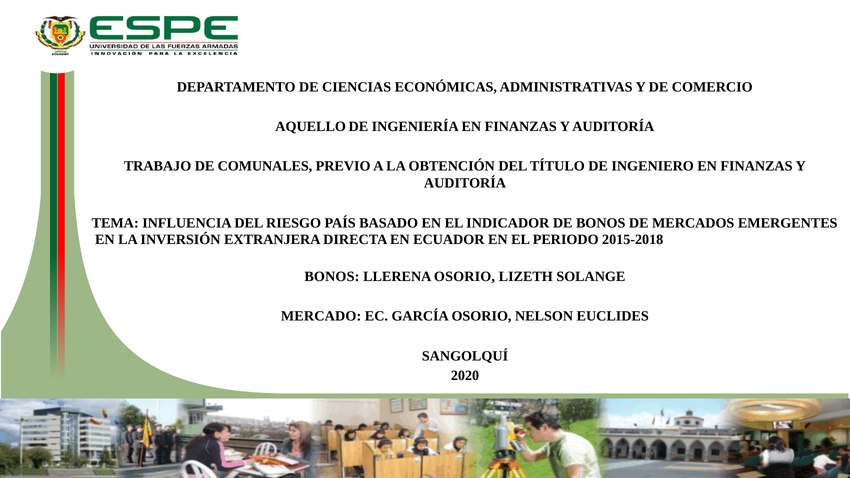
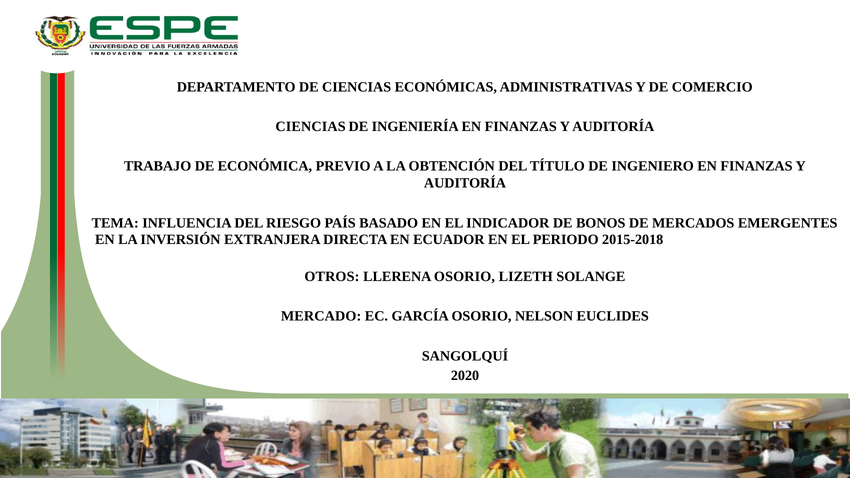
AQUELLO at (311, 127): AQUELLO -> CIENCIAS
COMUNALES: COMUNALES -> ECONÓMICA
BONOS at (332, 277): BONOS -> OTROS
